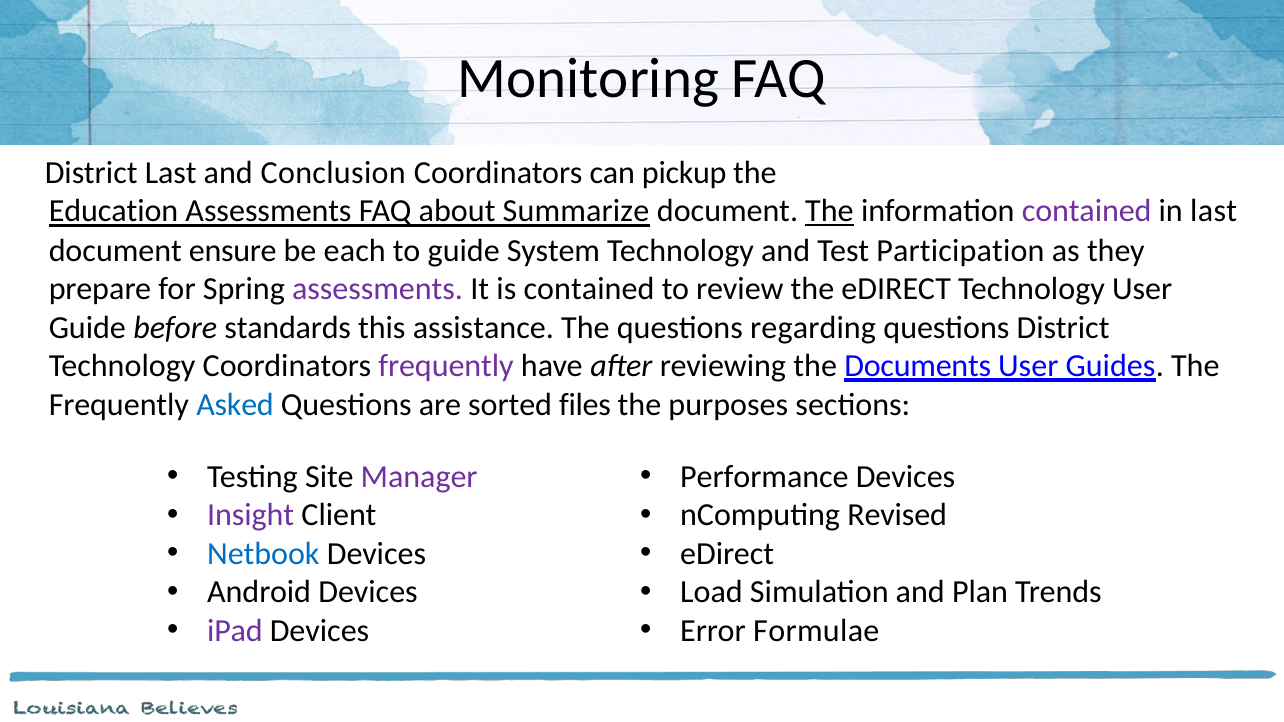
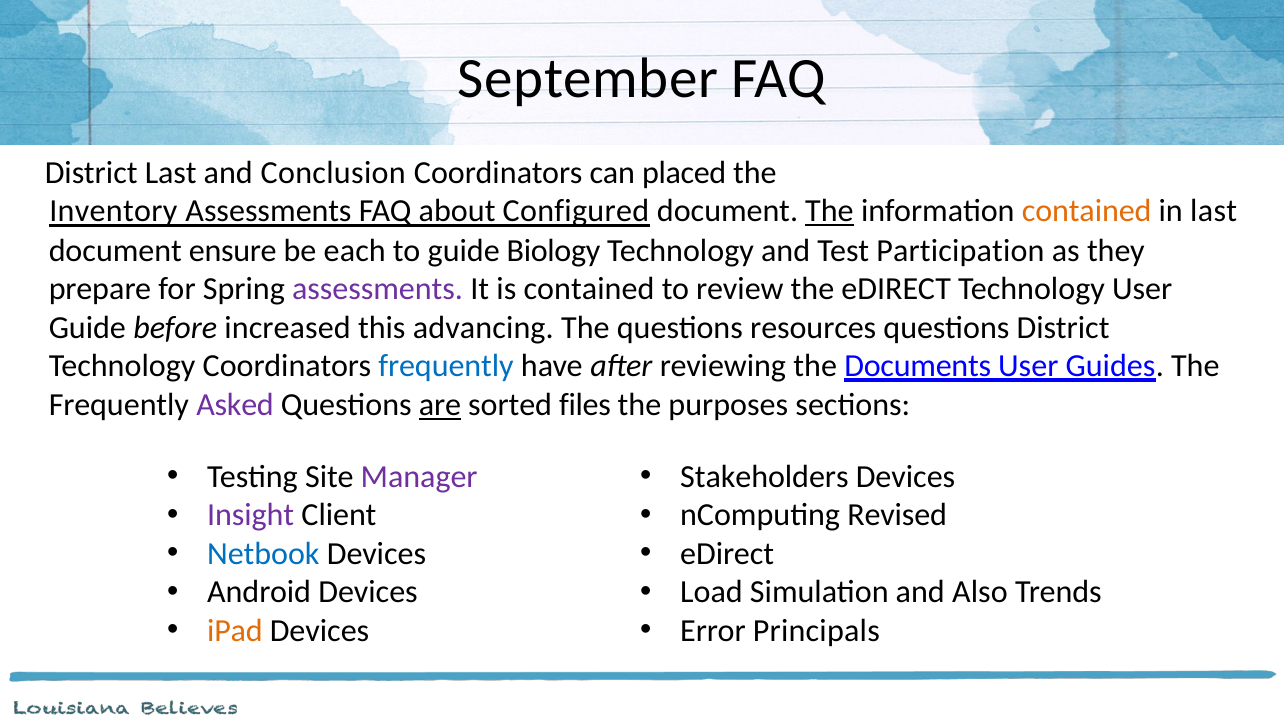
Monitoring: Monitoring -> September
pickup: pickup -> placed
Education: Education -> Inventory
Summarize: Summarize -> Configured
contained at (1087, 211) colour: purple -> orange
System: System -> Biology
standards: standards -> increased
assistance: assistance -> advancing
regarding: regarding -> resources
frequently at (446, 366) colour: purple -> blue
Asked colour: blue -> purple
are underline: none -> present
Performance: Performance -> Stakeholders
Plan: Plan -> Also
iPad colour: purple -> orange
Formulae: Formulae -> Principals
